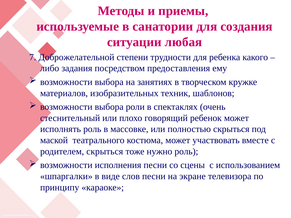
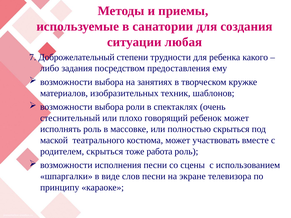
Доброжелательной: Доброжелательной -> Доброжелательный
нужно: нужно -> работа
